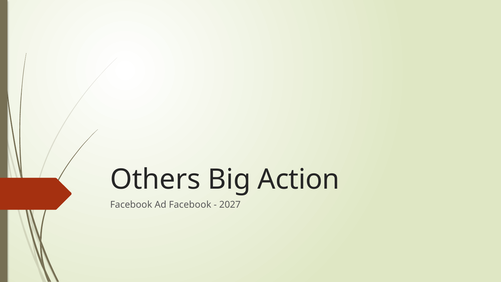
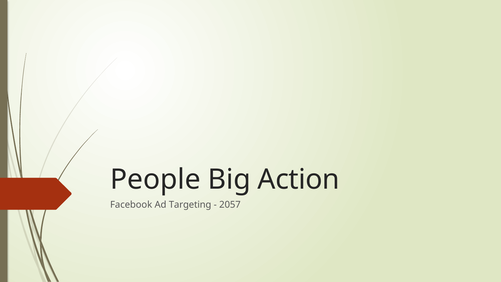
Others: Others -> People
Ad Facebook: Facebook -> Targeting
2027: 2027 -> 2057
